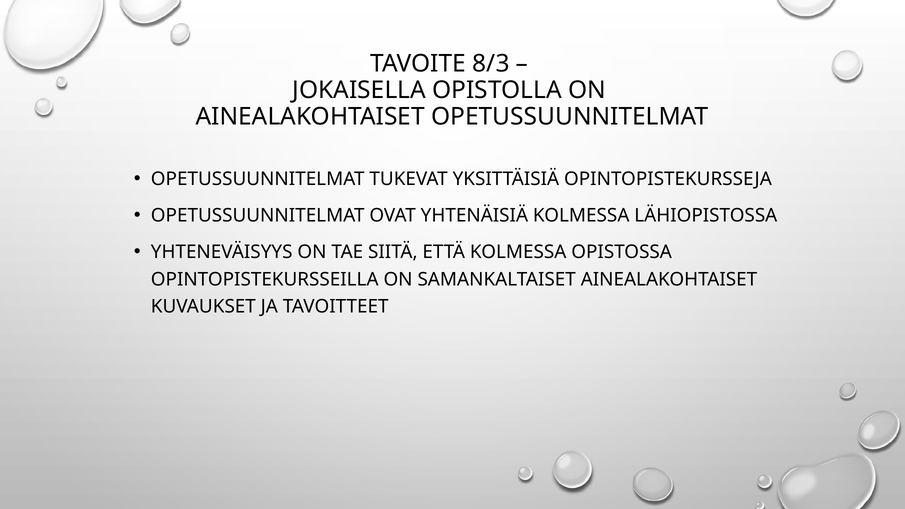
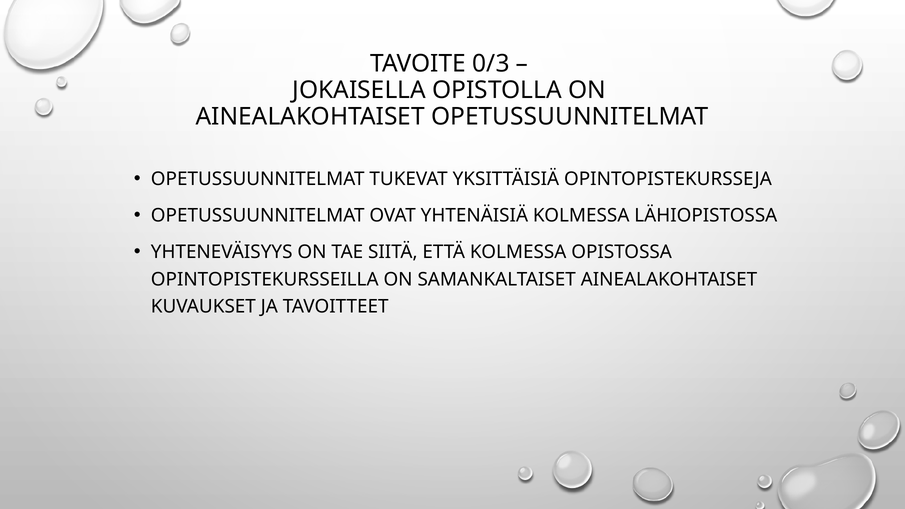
8/3: 8/3 -> 0/3
